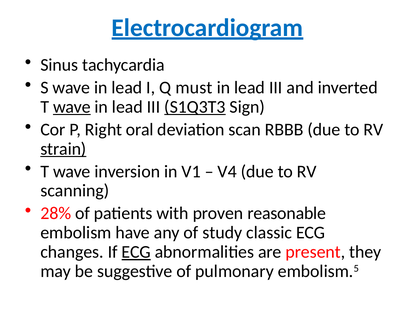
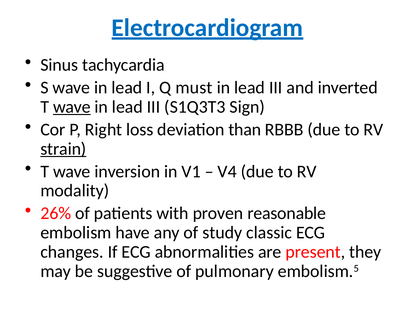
S1Q3T3 underline: present -> none
oral: oral -> loss
scan: scan -> than
scanning: scanning -> modality
28%: 28% -> 26%
ECG at (136, 252) underline: present -> none
